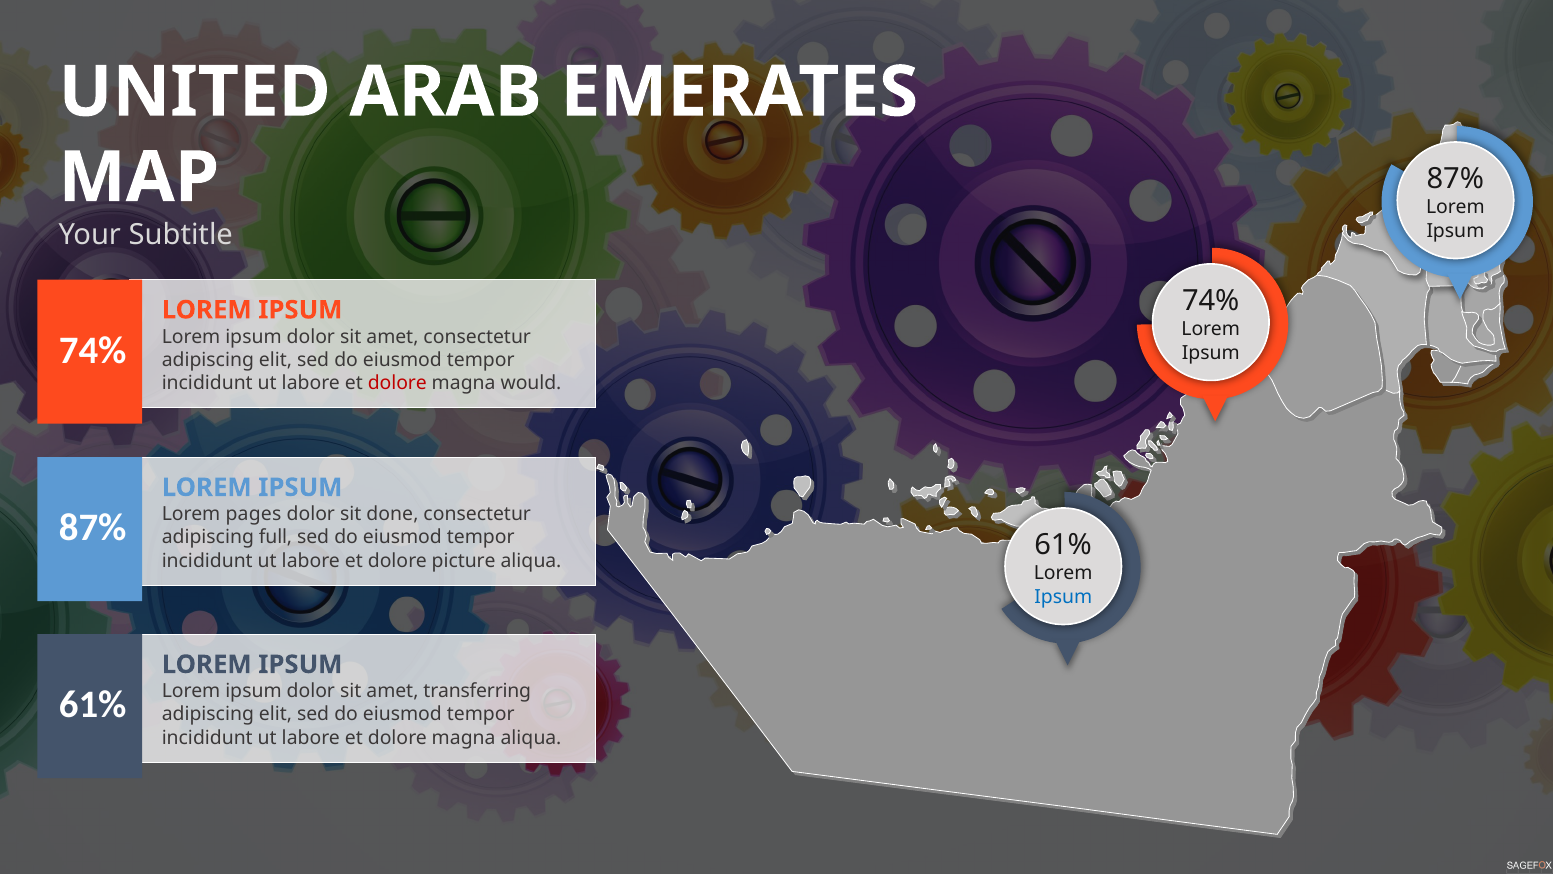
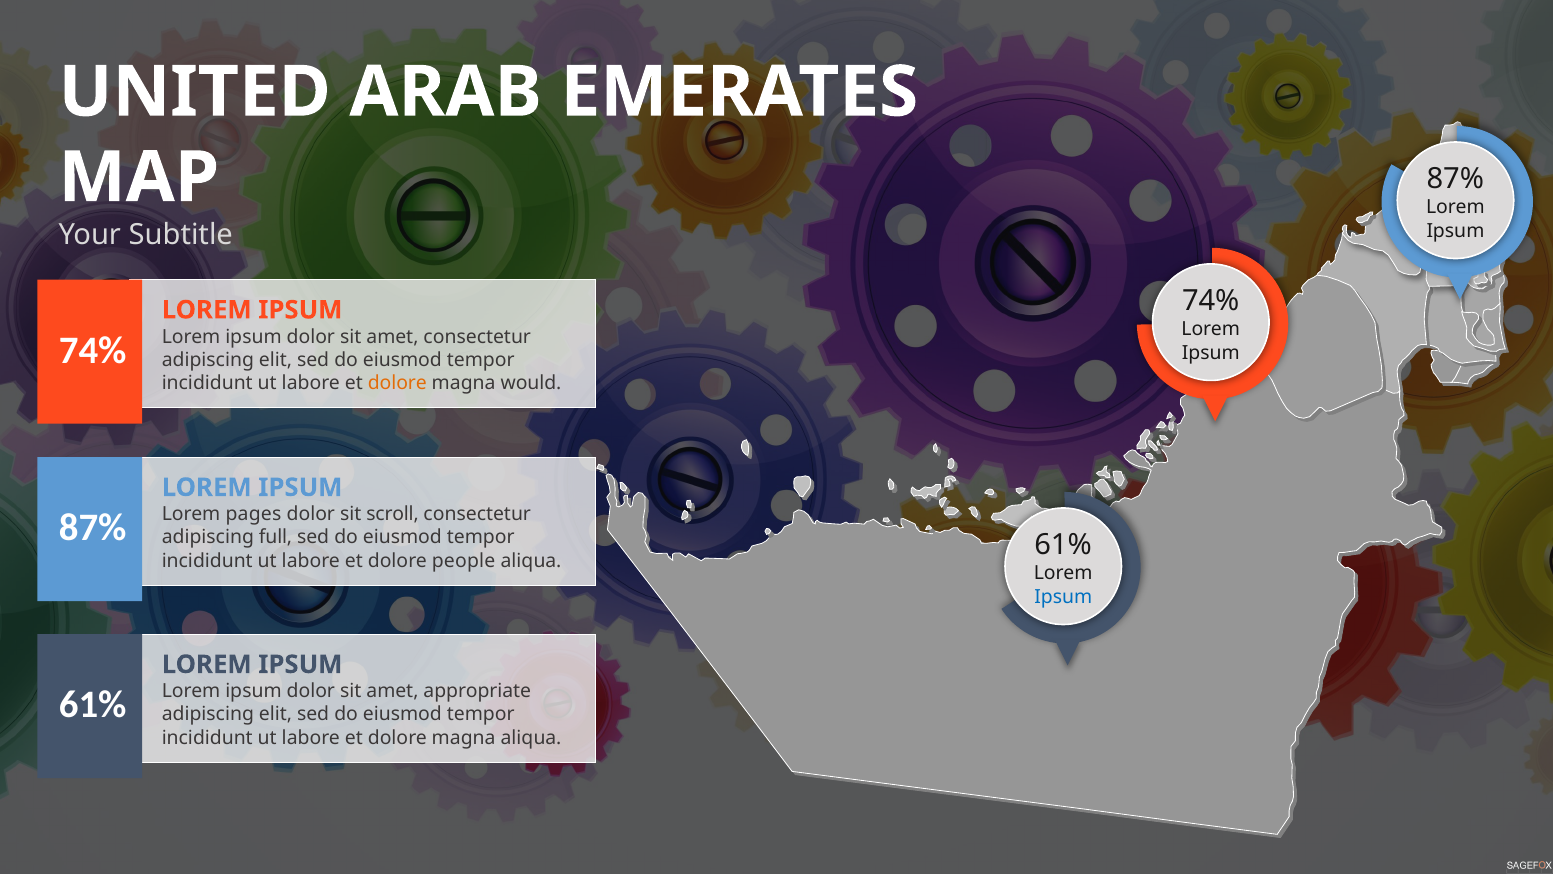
dolore at (397, 383) colour: red -> orange
done: done -> scroll
picture: picture -> people
transferring: transferring -> appropriate
